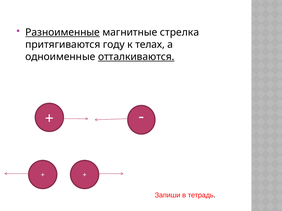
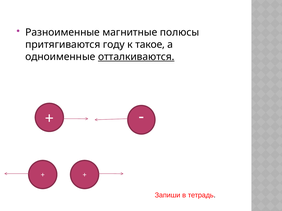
Разноименные underline: present -> none
стрелка: стрелка -> полюсы
телах: телах -> такое
